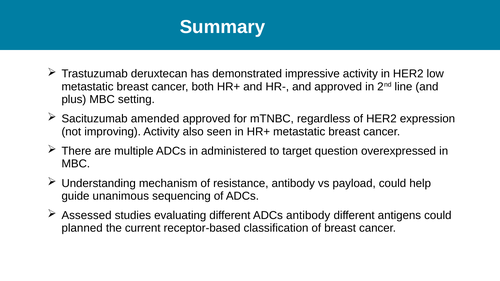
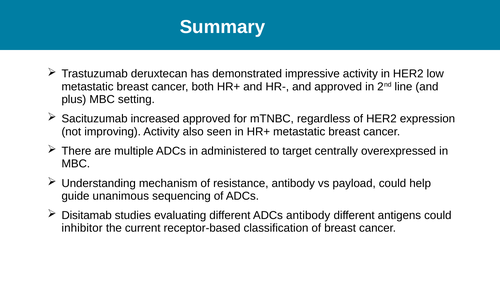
amended: amended -> increased
question: question -> centrally
Assessed: Assessed -> Disitamab
planned: planned -> inhibitor
